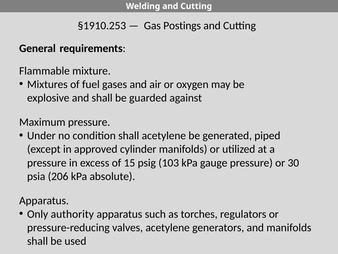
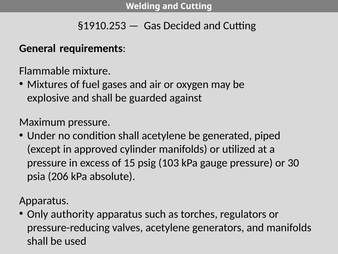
Postings: Postings -> Decided
